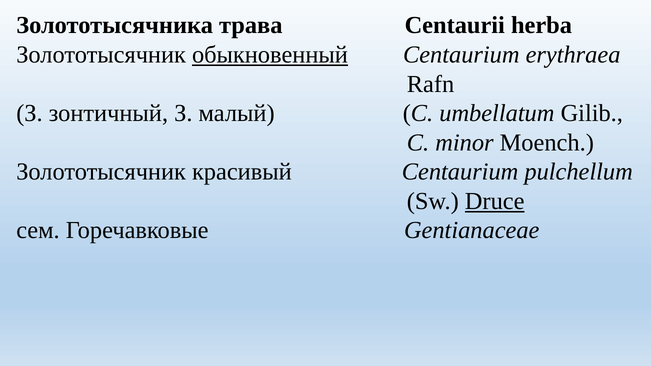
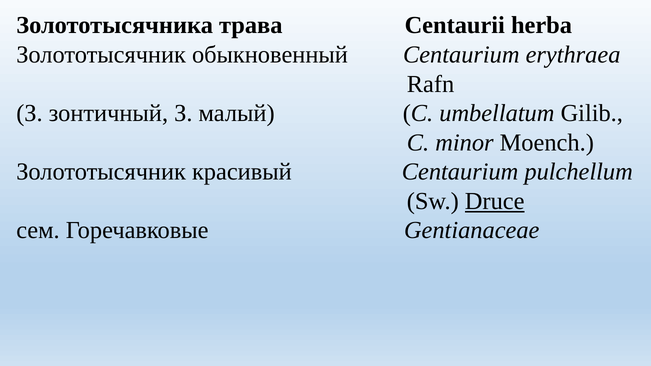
обыкновенный underline: present -> none
